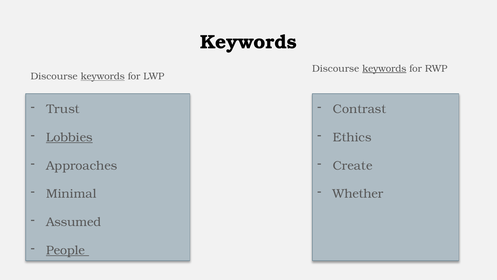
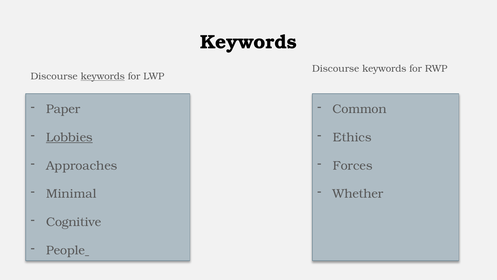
keywords at (384, 68) underline: present -> none
Trust: Trust -> Paper
Contrast: Contrast -> Common
Create: Create -> Forces
Assumed: Assumed -> Cognitive
People underline: present -> none
